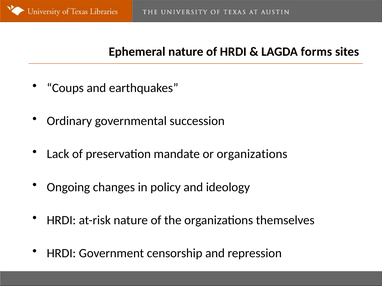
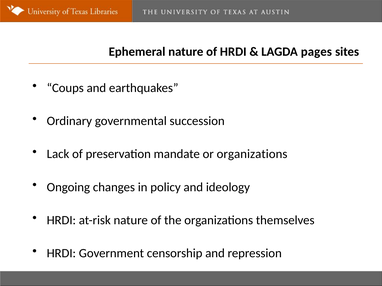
forms: forms -> pages
